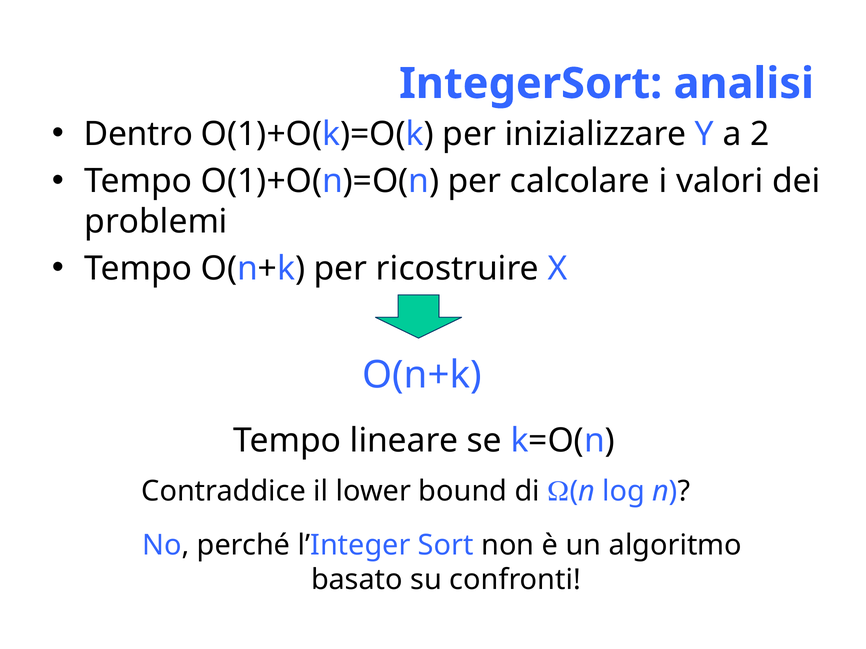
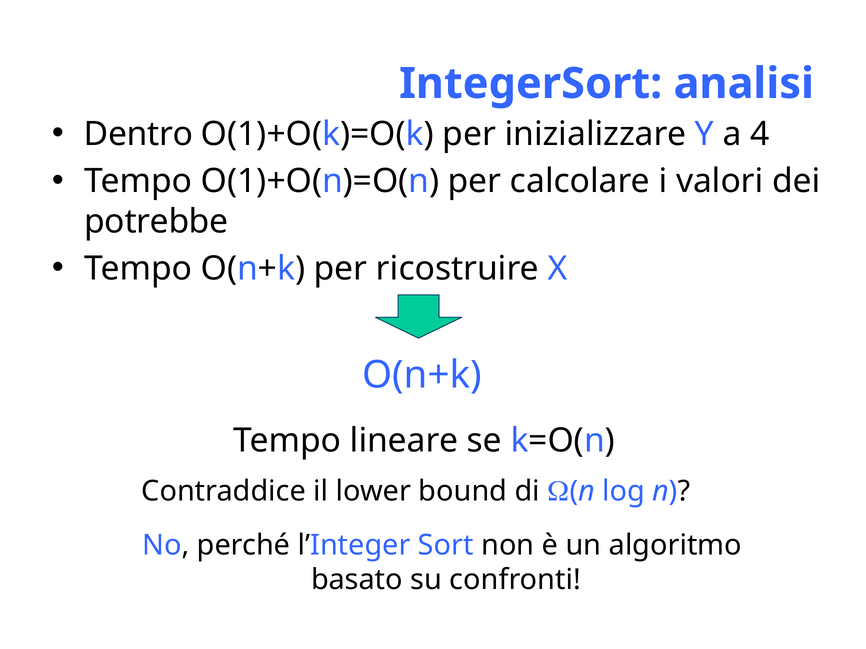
2: 2 -> 4
problemi: problemi -> potrebbe
